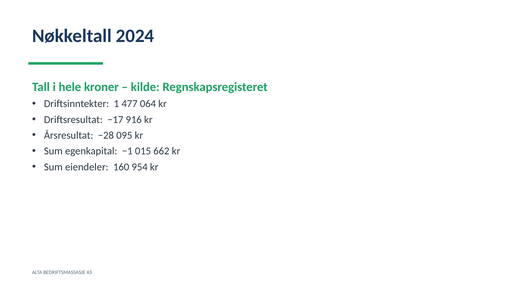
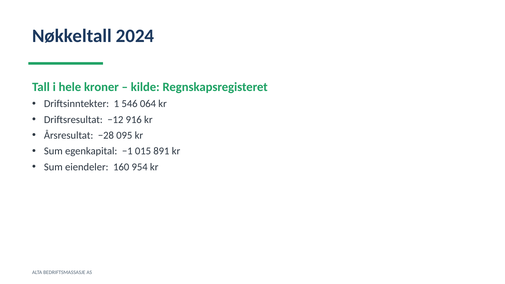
477: 477 -> 546
−17: −17 -> −12
662: 662 -> 891
